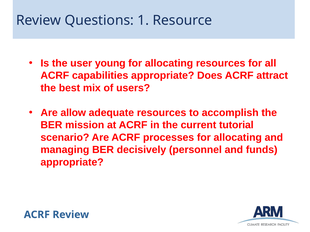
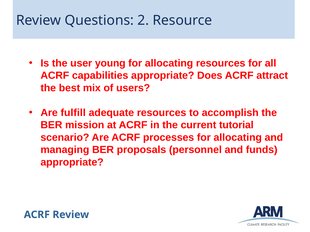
1: 1 -> 2
allow: allow -> fulfill
decisively: decisively -> proposals
